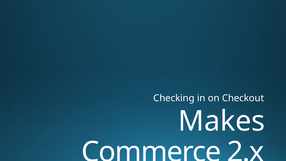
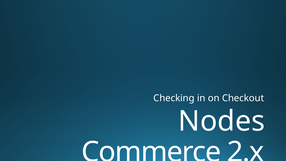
Makes: Makes -> Nodes
